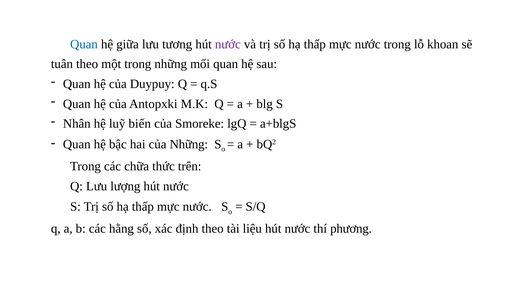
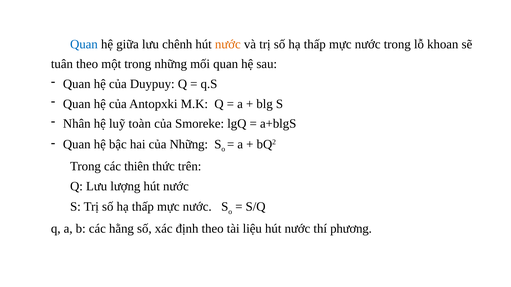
tương: tương -> chênh
nước at (228, 44) colour: purple -> orange
biến: biến -> toàn
chữa: chữa -> thiên
